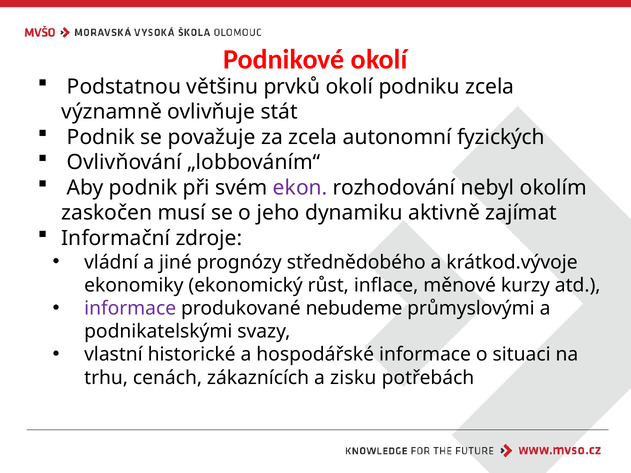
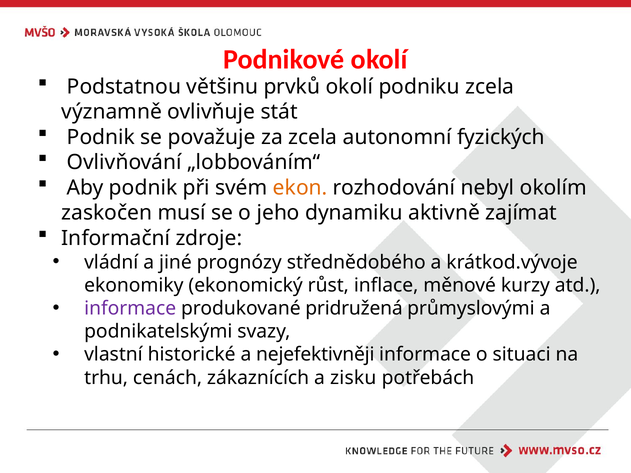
ekon colour: purple -> orange
nebudeme: nebudeme -> pridružená
hospodářské: hospodářské -> nejefektivněji
